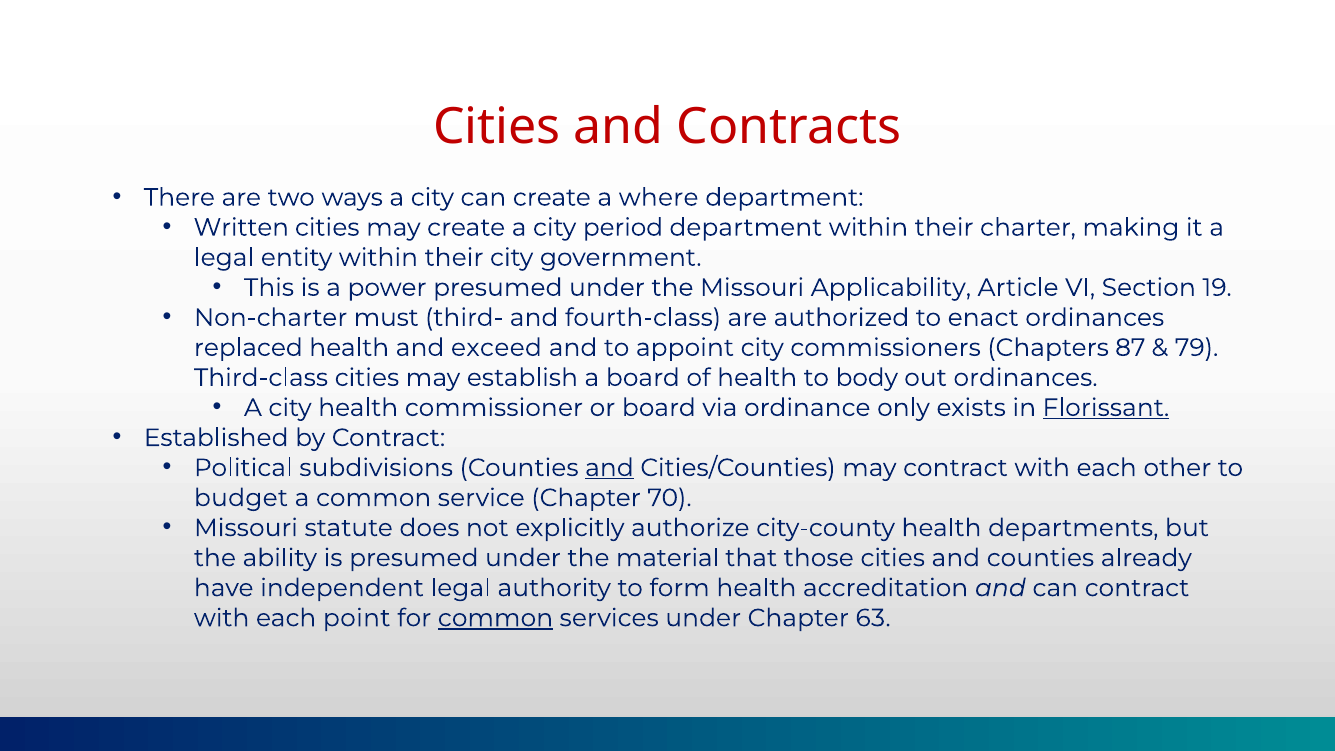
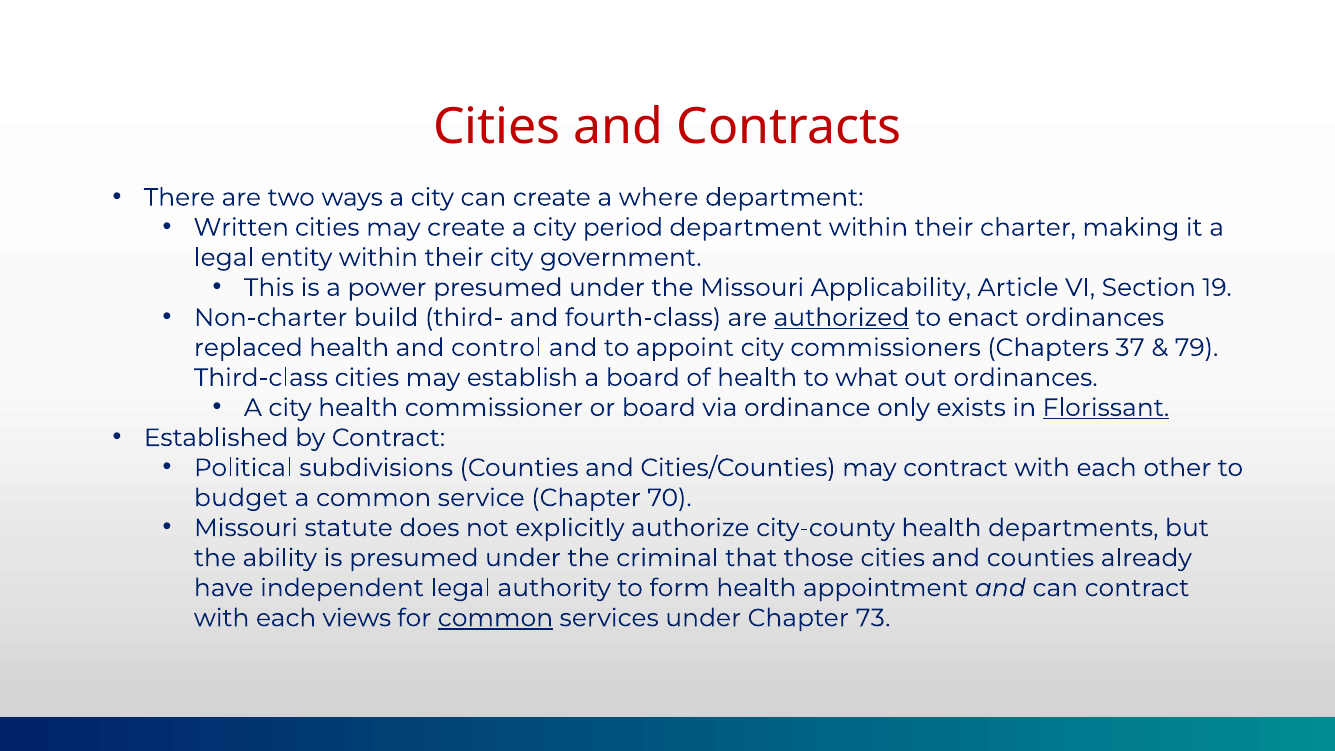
must: must -> build
authorized underline: none -> present
exceed: exceed -> control
87: 87 -> 37
body: body -> what
and at (609, 468) underline: present -> none
material: material -> criminal
accreditation: accreditation -> appointment
point: point -> views
63: 63 -> 73
